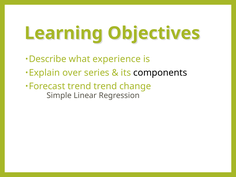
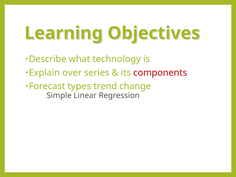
experience: experience -> technology
components colour: black -> red
Forecast trend: trend -> types
